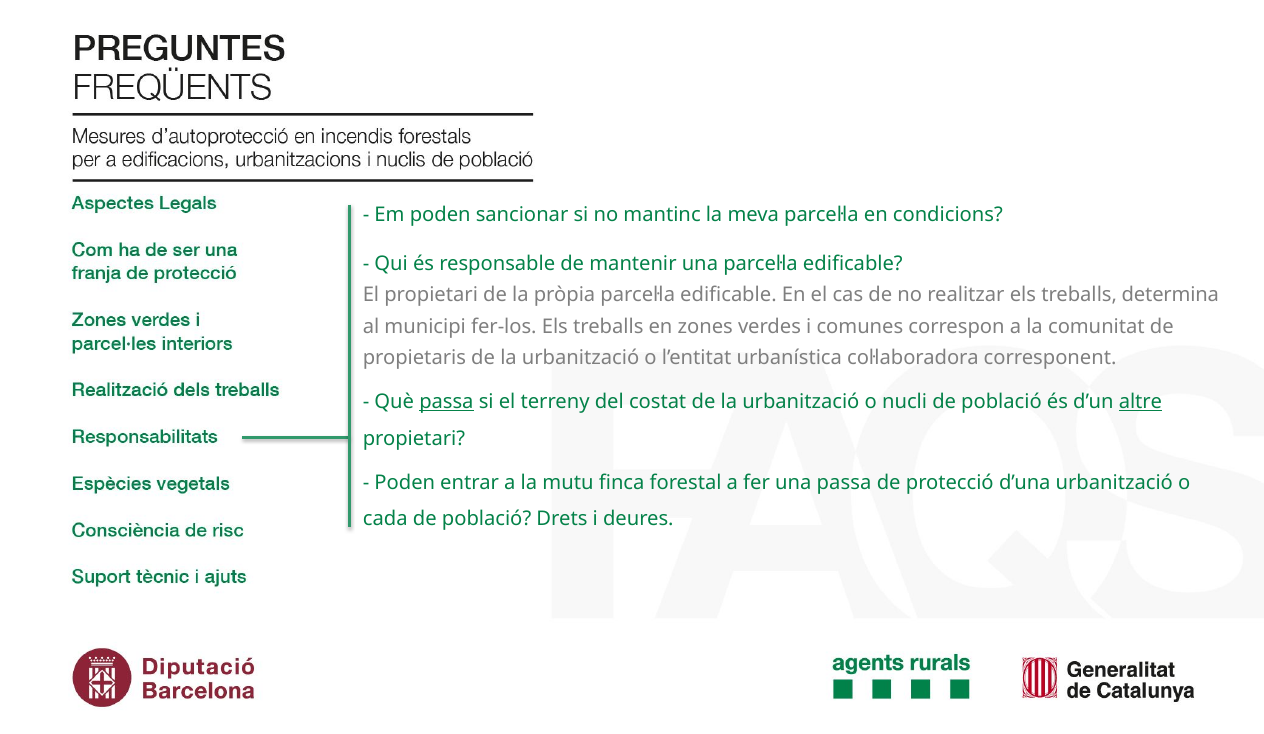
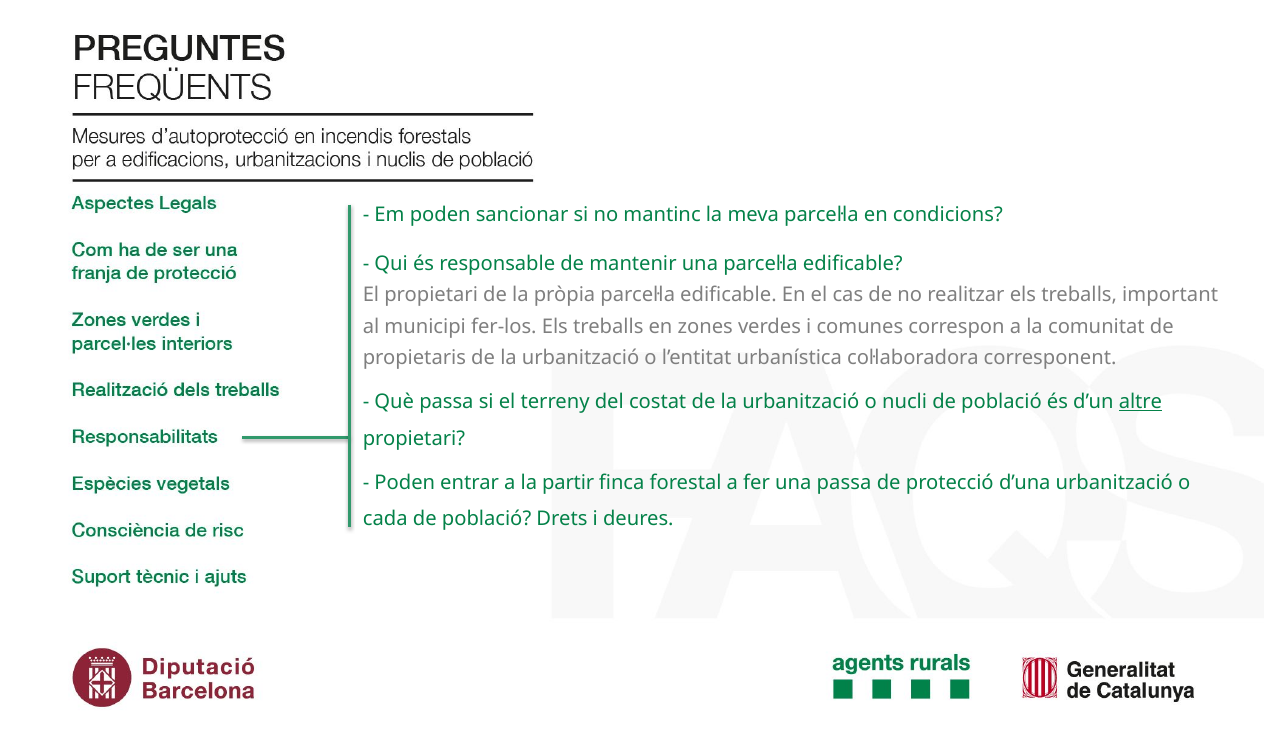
determina: determina -> important
passa at (446, 402) underline: present -> none
mutu: mutu -> partir
